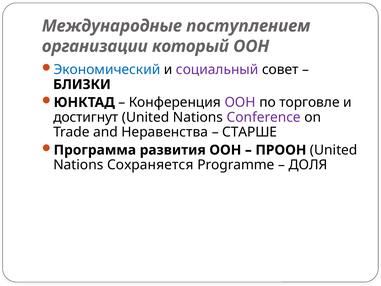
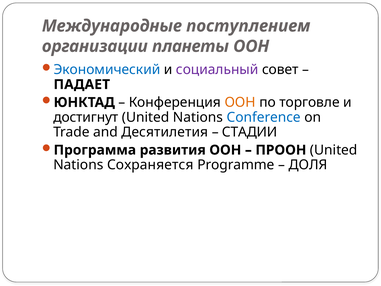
который: который -> планеты
БЛИЗКИ: БЛИЗКИ -> ПАДАЕТ
ООН at (240, 102) colour: purple -> orange
Conference colour: purple -> blue
Неравенства: Неравенства -> Десятилетия
СТАРШЕ: СТАРШЕ -> СТАДИИ
